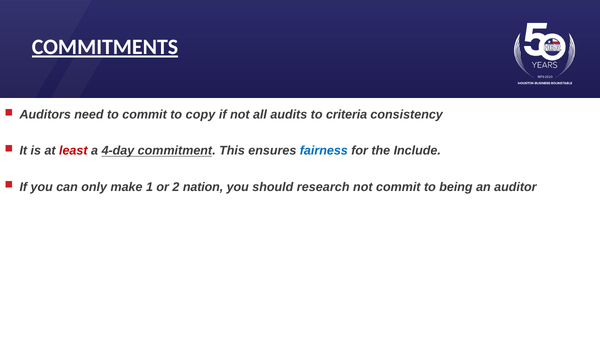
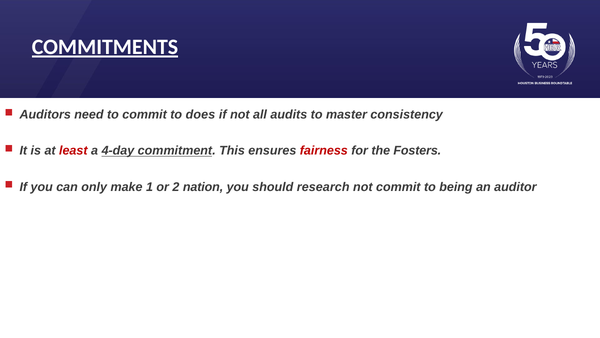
copy: copy -> does
criteria: criteria -> master
fairness colour: blue -> red
Include: Include -> Fosters
